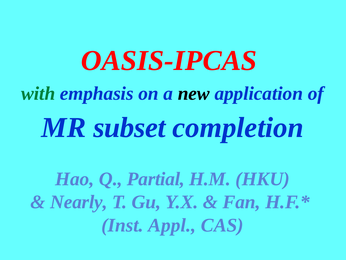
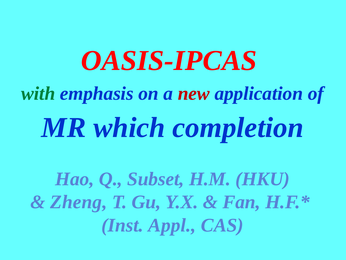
new colour: black -> red
subset: subset -> which
Partial: Partial -> Subset
Nearly: Nearly -> Zheng
